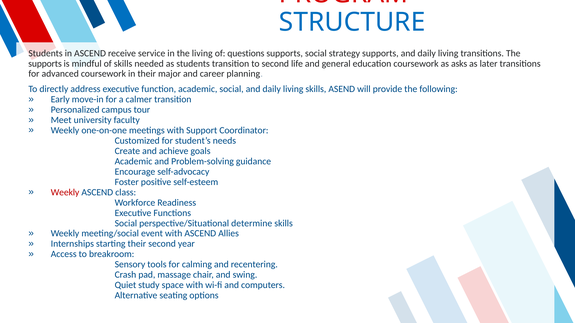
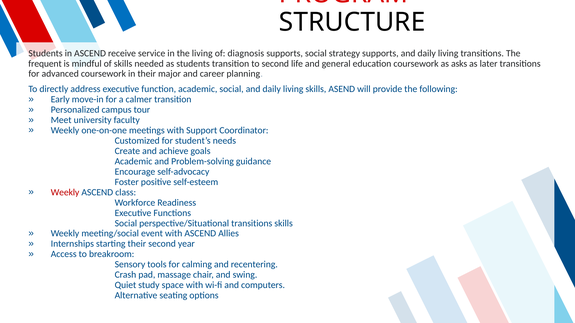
STRUCTURE colour: blue -> black
questions: questions -> diagnosis
supports at (45, 64): supports -> frequent
perspective/Situational determine: determine -> transitions
